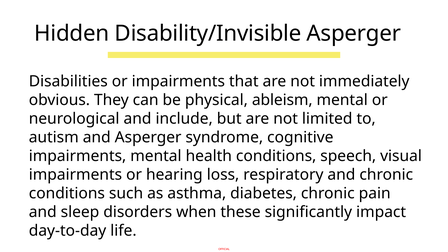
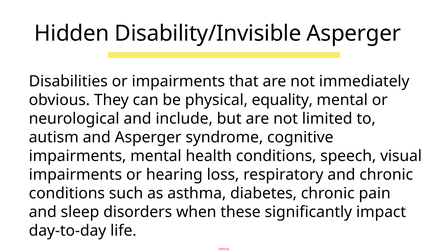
ableism: ableism -> equality
